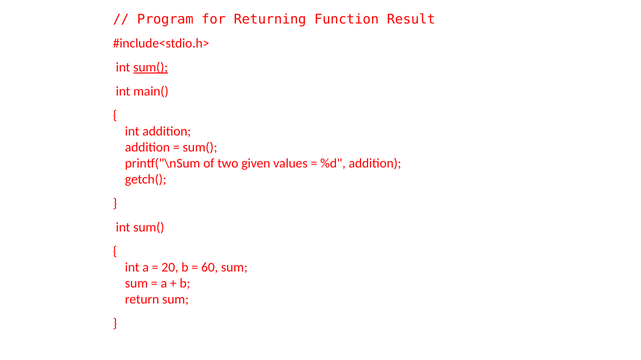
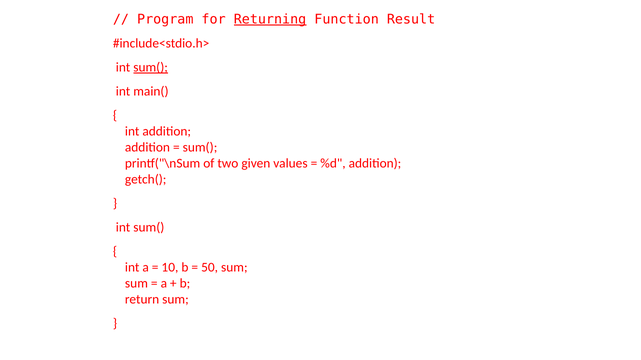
Returning underline: none -> present
20: 20 -> 10
60: 60 -> 50
